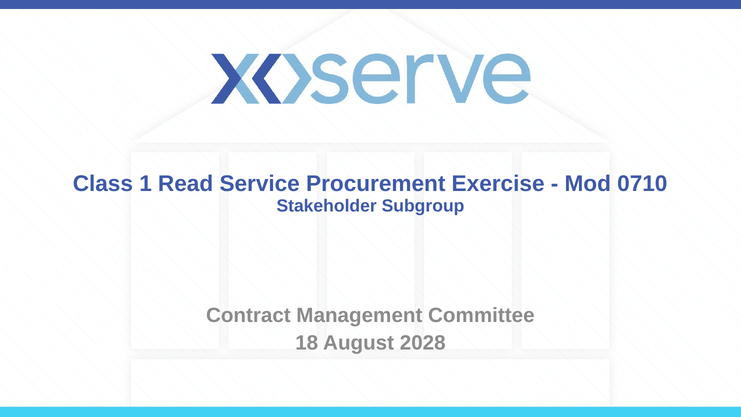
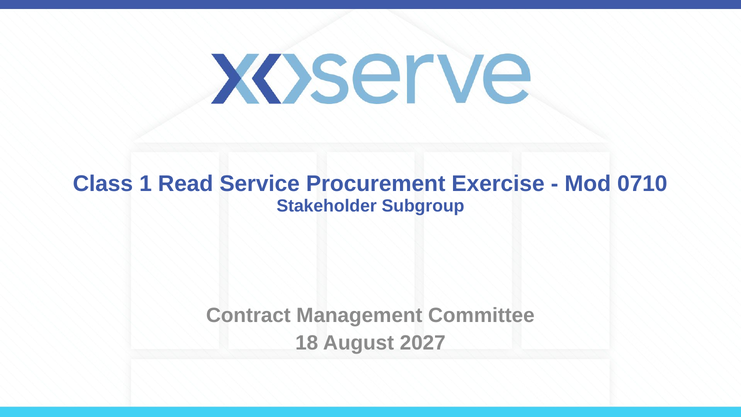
2028: 2028 -> 2027
